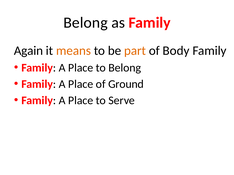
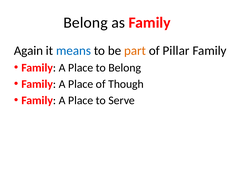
means colour: orange -> blue
Body: Body -> Pillar
Ground: Ground -> Though
